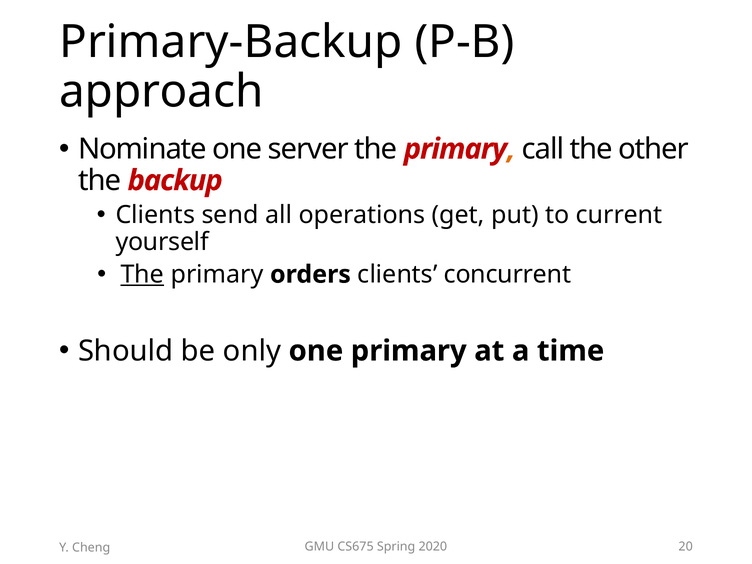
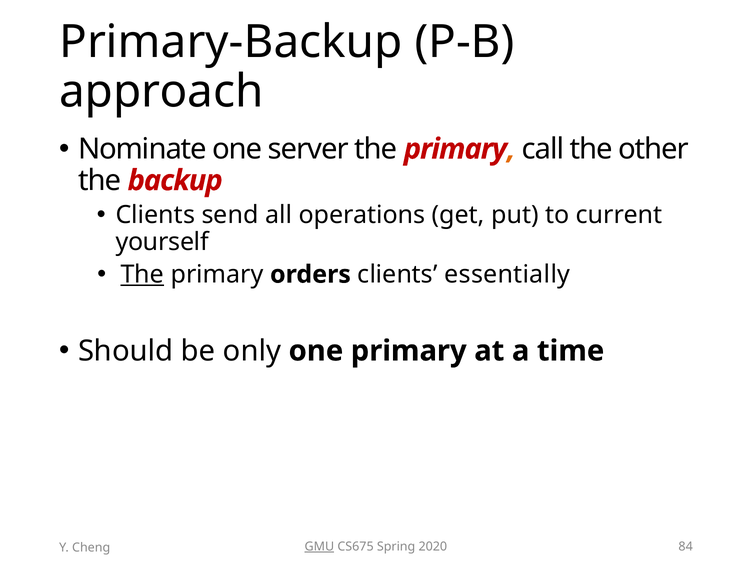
concurrent: concurrent -> essentially
GMU underline: none -> present
20: 20 -> 84
